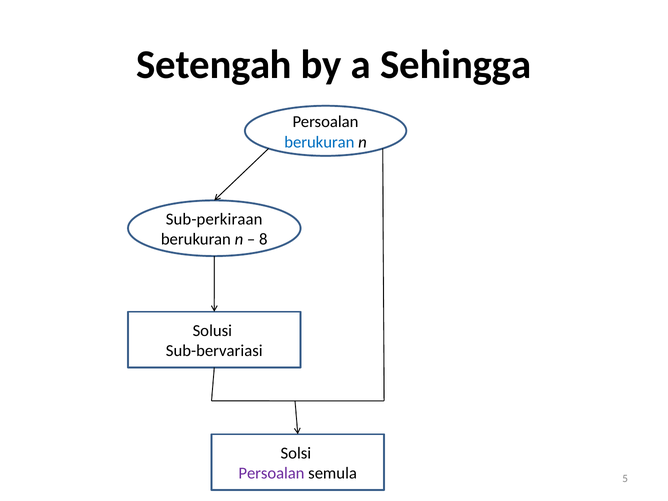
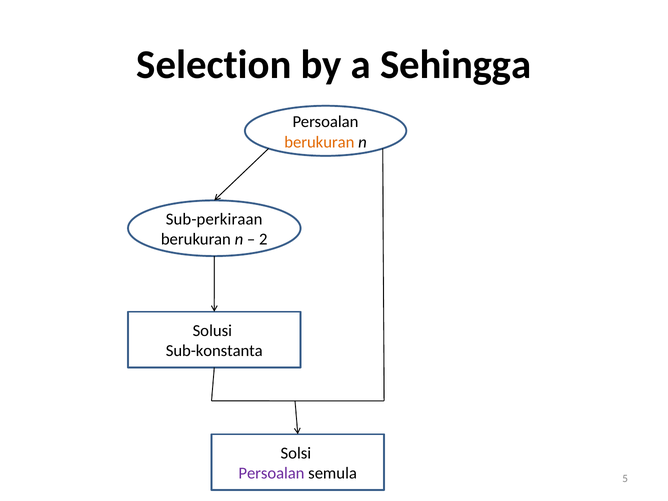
Setengah: Setengah -> Selection
berukuran at (319, 142) colour: blue -> orange
8: 8 -> 2
Sub-bervariasi: Sub-bervariasi -> Sub-konstanta
